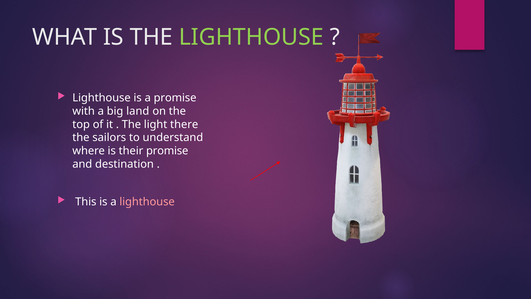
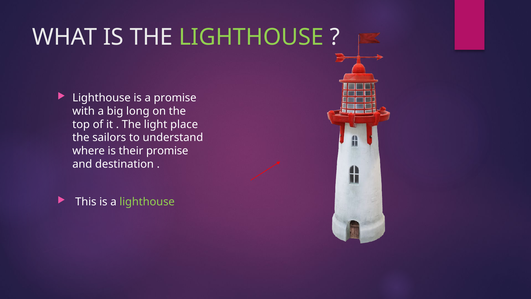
land: land -> long
there: there -> place
lighthouse at (147, 202) colour: pink -> light green
